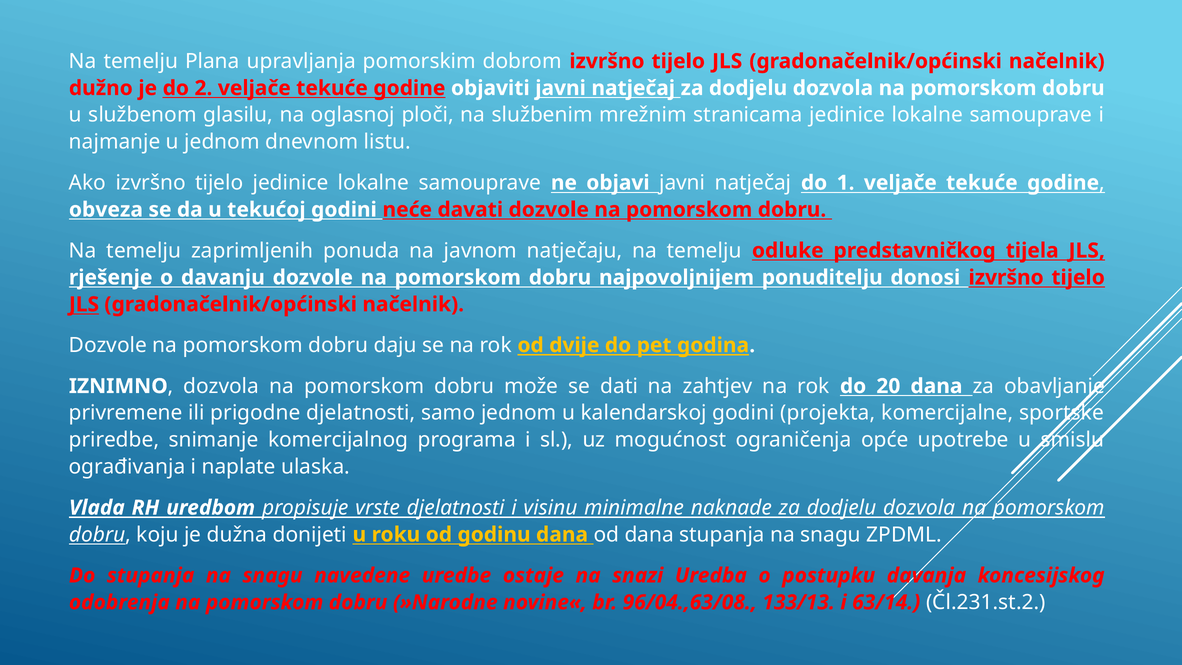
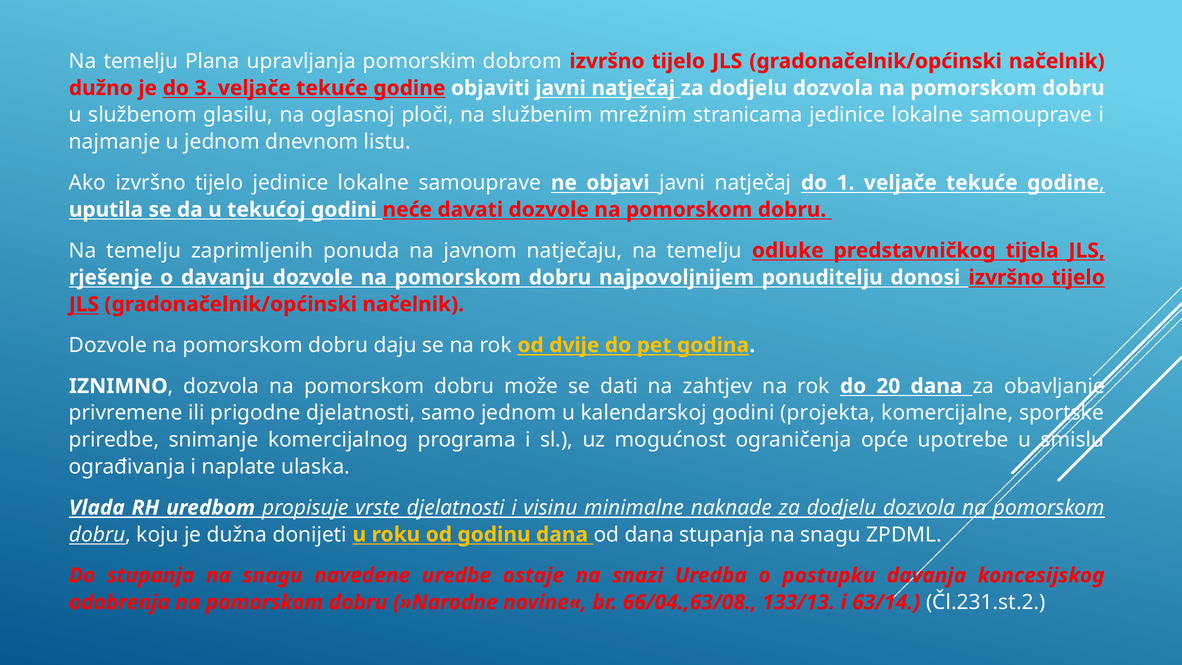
2: 2 -> 3
obveza: obveza -> uputila
96/04.,63/08: 96/04.,63/08 -> 66/04.,63/08
